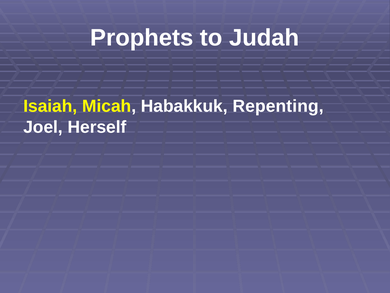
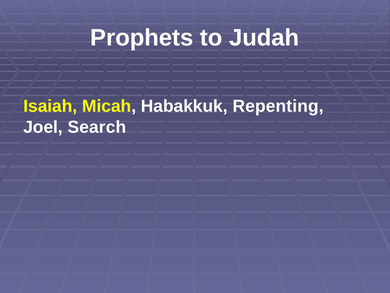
Herself: Herself -> Search
